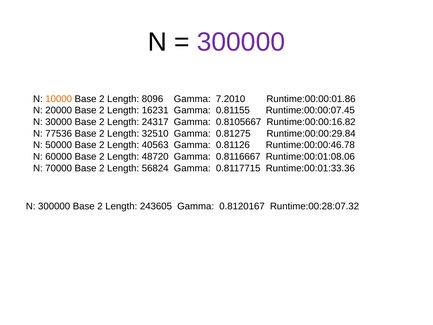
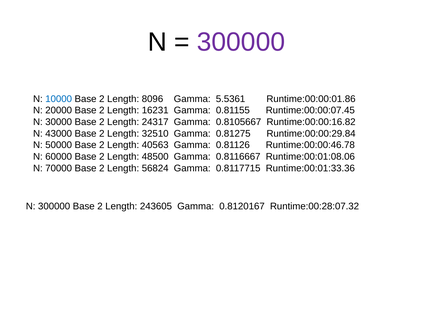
10000 colour: orange -> blue
7.2010: 7.2010 -> 5.5361
77536: 77536 -> 43000
48720: 48720 -> 48500
